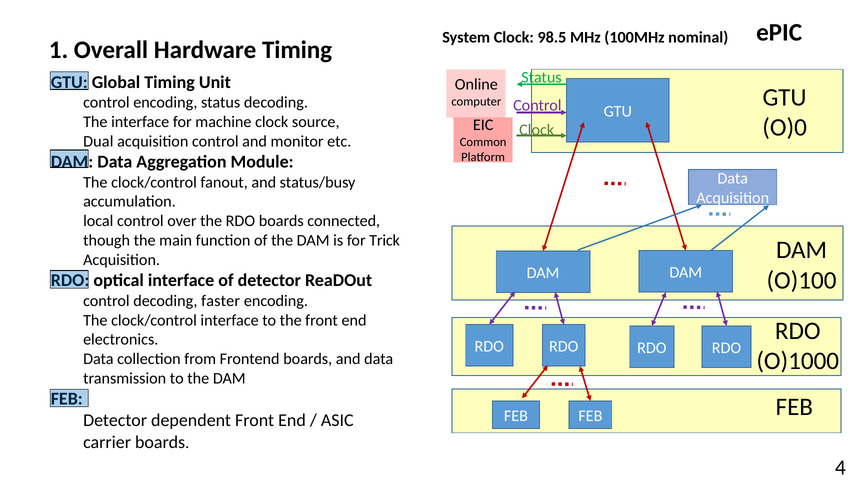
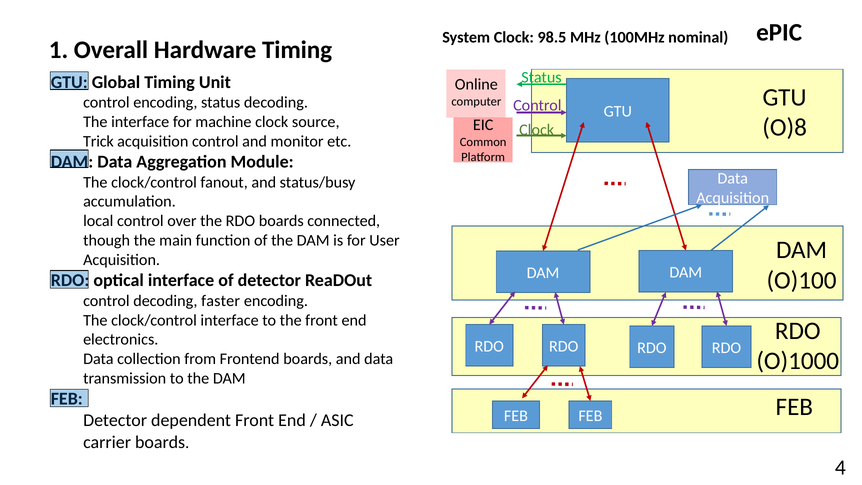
O)0: O)0 -> O)8
Dual: Dual -> Trick
Trick: Trick -> User
